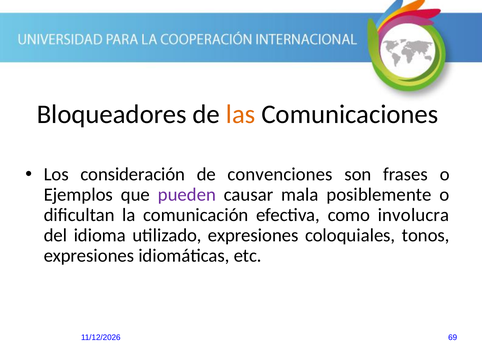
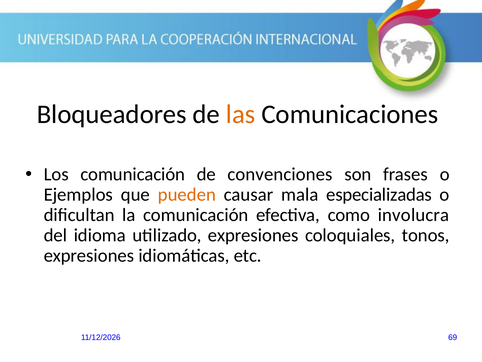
Los consideración: consideración -> comunicación
pueden colour: purple -> orange
posiblemente: posiblemente -> especializadas
